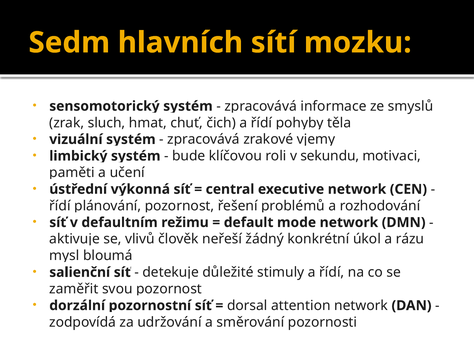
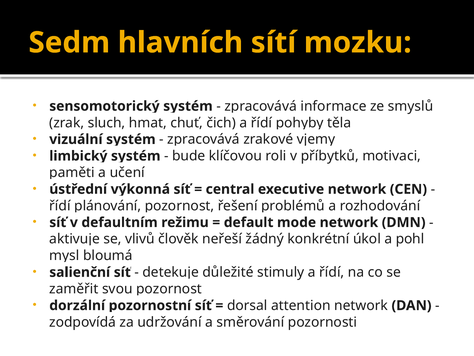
sekundu: sekundu -> příbytků
rázu: rázu -> pohl
